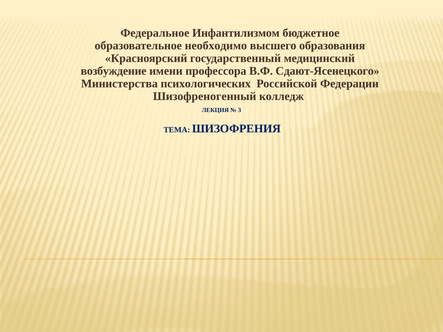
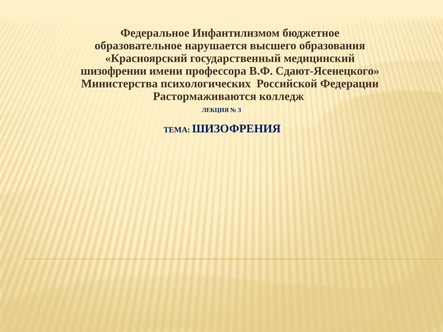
необходимо: необходимо -> нарушается
возбуждение: возбуждение -> шизофрении
Шизофреногенный: Шизофреногенный -> Растормаживаются
